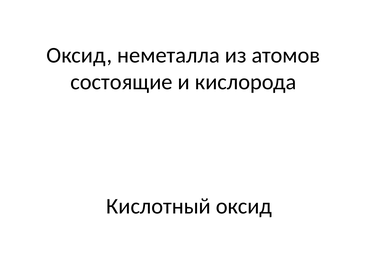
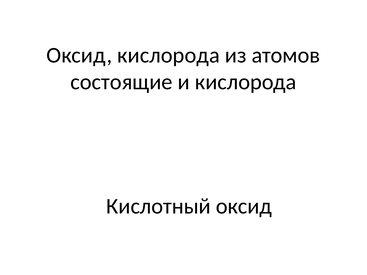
Оксид неметалла: неметалла -> кислорода
